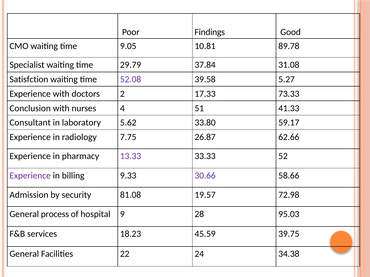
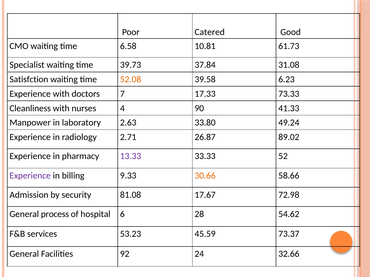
Findings: Findings -> Catered
9.05: 9.05 -> 6.58
89.78: 89.78 -> 61.73
29.79: 29.79 -> 39.73
52.08 colour: purple -> orange
5.27: 5.27 -> 6.23
2: 2 -> 7
Conclusion: Conclusion -> Cleanliness
51: 51 -> 90
Consultant: Consultant -> Manpower
5.62: 5.62 -> 2.63
59.17: 59.17 -> 49.24
7.75: 7.75 -> 2.71
62.66: 62.66 -> 89.02
30.66 colour: purple -> orange
19.57: 19.57 -> 17.67
9: 9 -> 6
95.03: 95.03 -> 54.62
18.23: 18.23 -> 53.23
39.75: 39.75 -> 73.37
22: 22 -> 92
34.38: 34.38 -> 32.66
